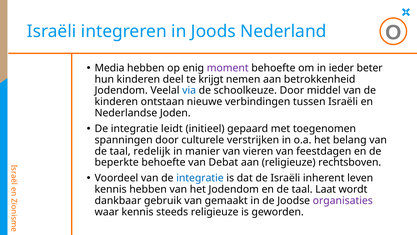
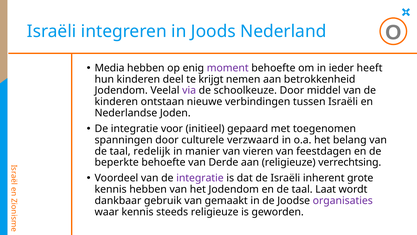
beter: beter -> heeft
via colour: blue -> purple
leidt: leidt -> voor
verstrijken: verstrijken -> verzwaard
Debat: Debat -> Derde
rechtsboven: rechtsboven -> verrechtsing
integratie at (200, 178) colour: blue -> purple
leven: leven -> grote
